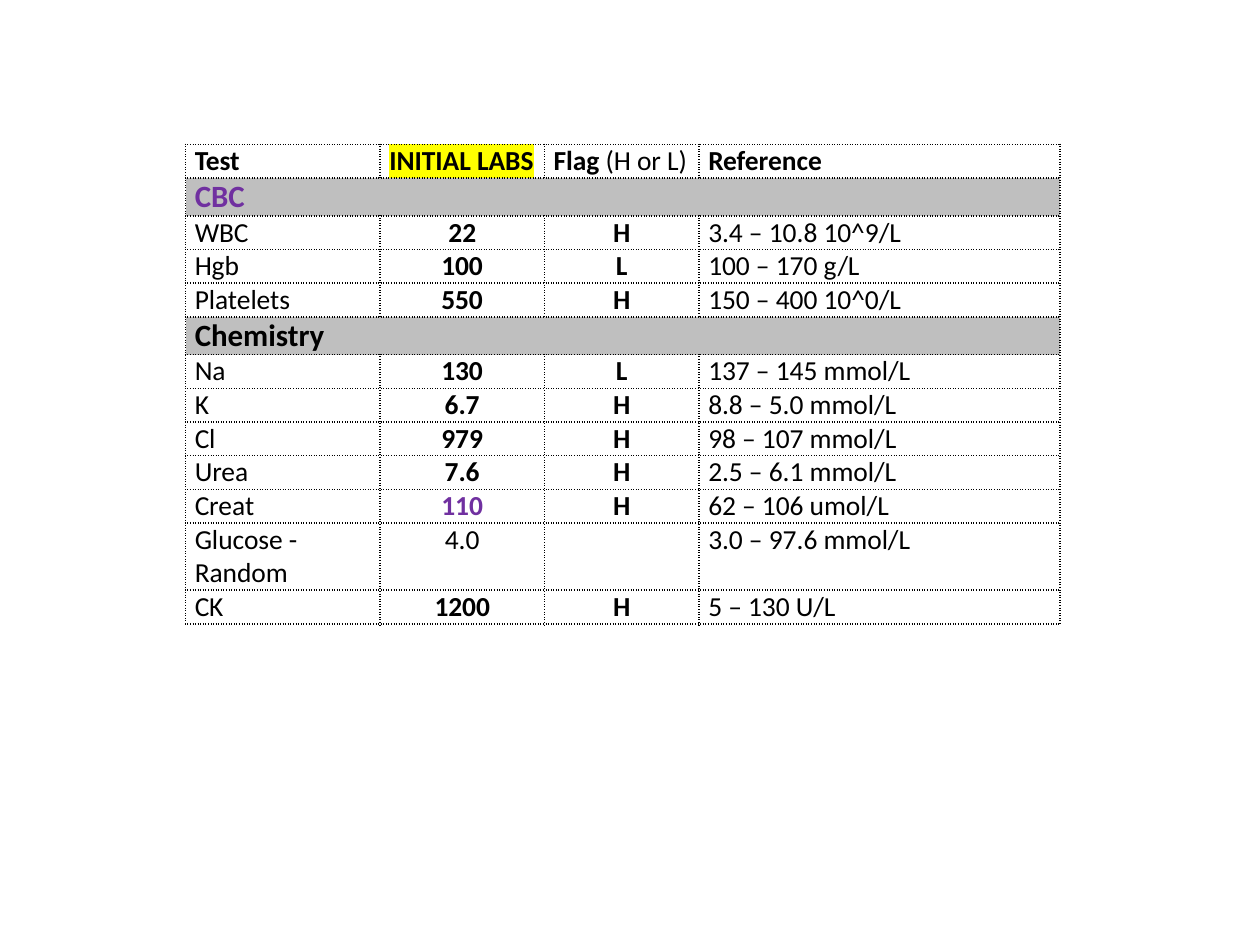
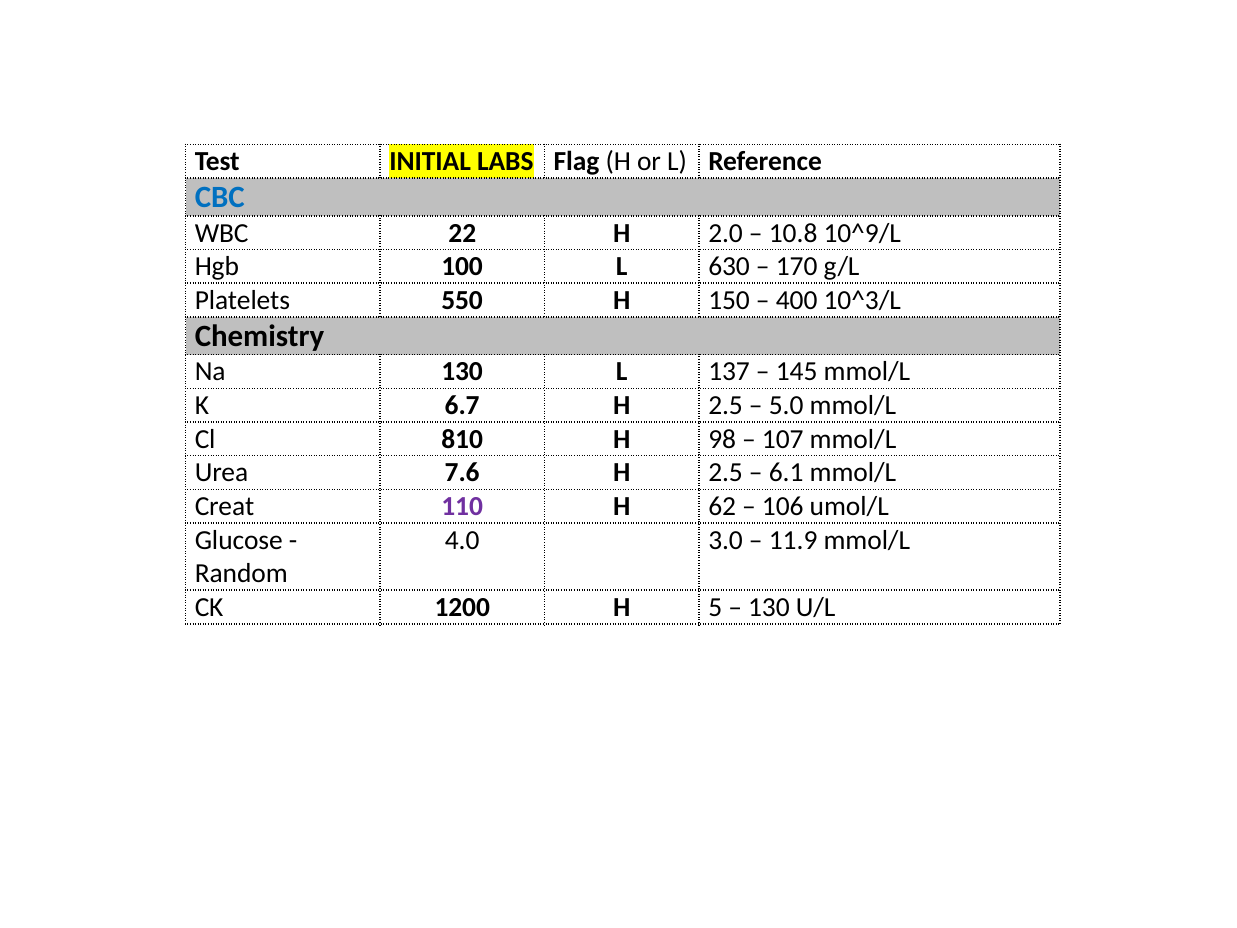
CBC colour: purple -> blue
3.4: 3.4 -> 2.0
L 100: 100 -> 630
10^0/L: 10^0/L -> 10^3/L
6.7 H 8.8: 8.8 -> 2.5
979: 979 -> 810
97.6: 97.6 -> 11.9
